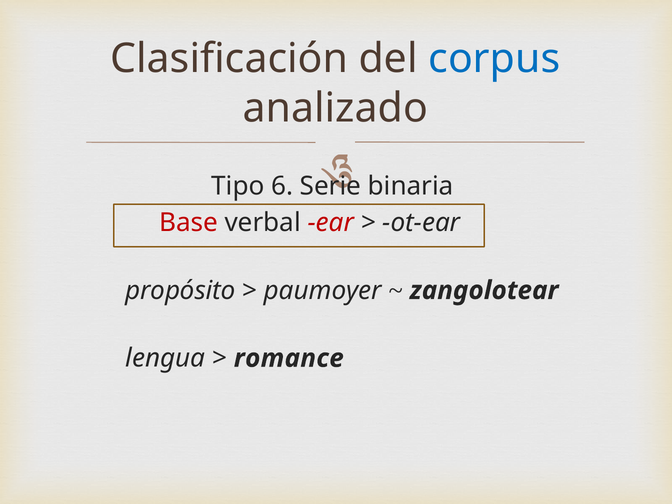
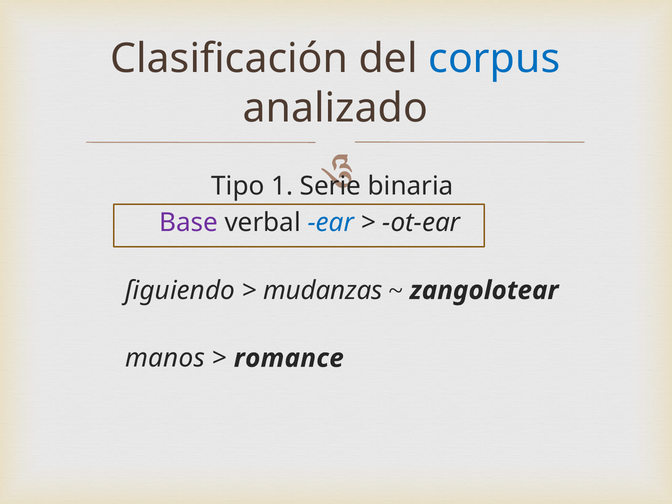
6: 6 -> 1
Base colour: red -> purple
ear colour: red -> blue
propósito: propósito -> ſiguiendo
paumoyer: paumoyer -> mudanzas
lengua: lengua -> manos
